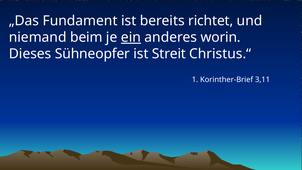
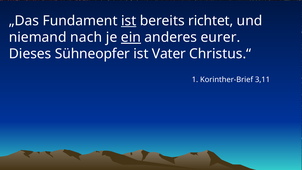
ist at (129, 21) underline: none -> present
beim: beim -> nach
worin: worin -> eurer
Streit: Streit -> Vater
